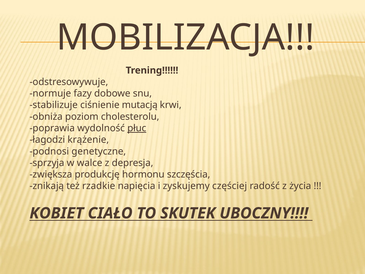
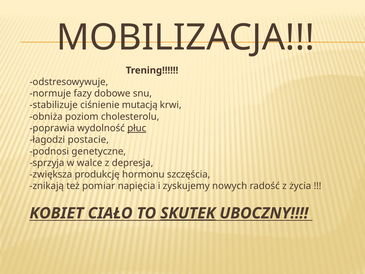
krążenie: krążenie -> postacie
rzadkie: rzadkie -> pomiar
częściej: częściej -> nowych
SKUTEK underline: none -> present
